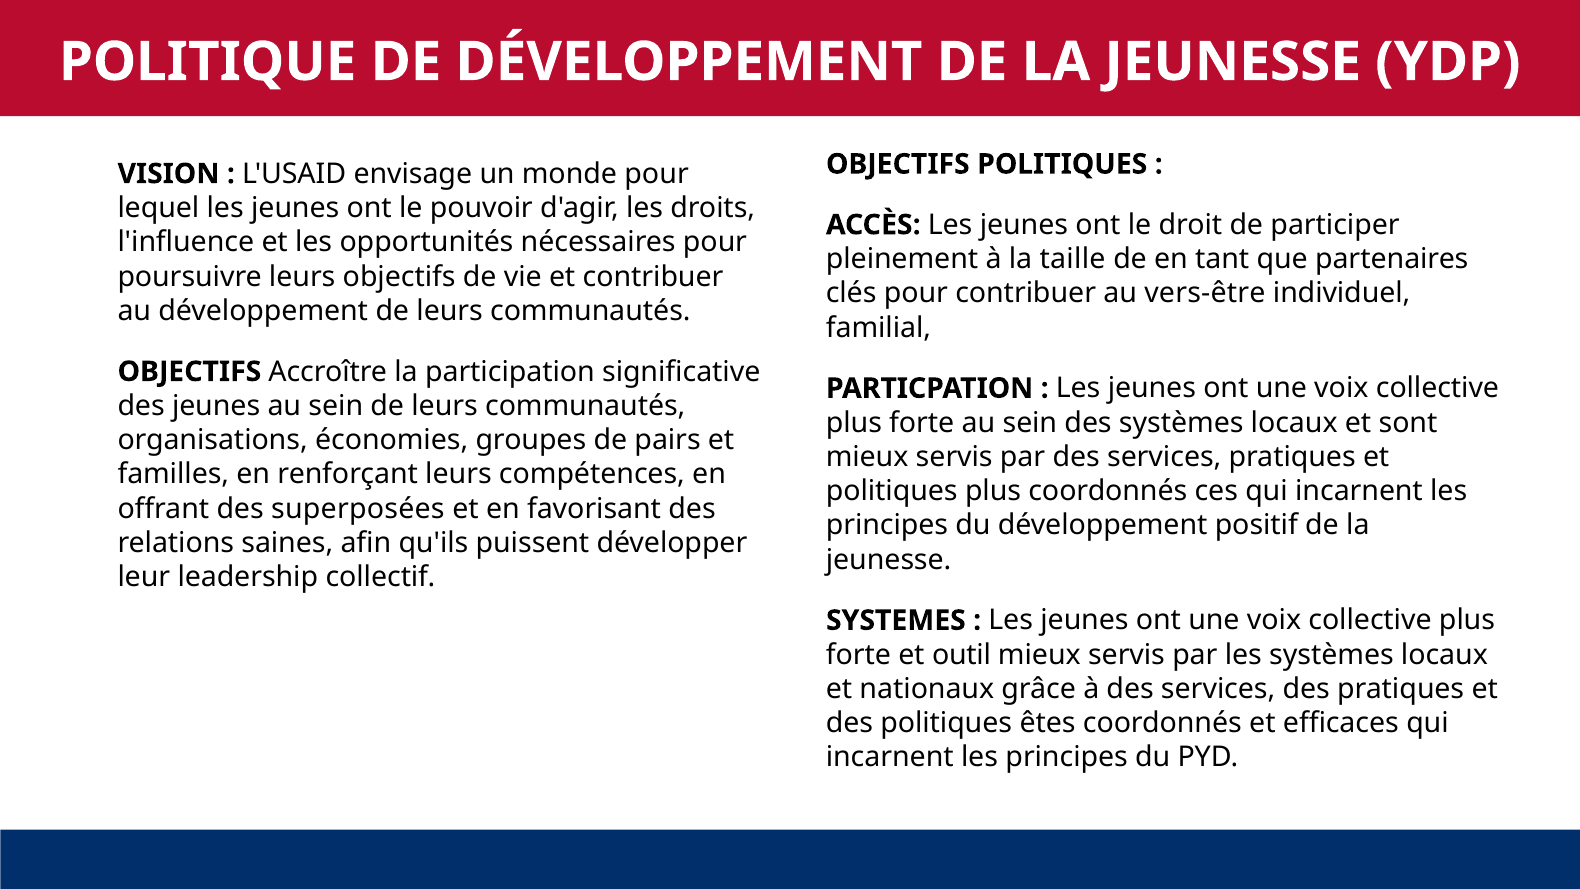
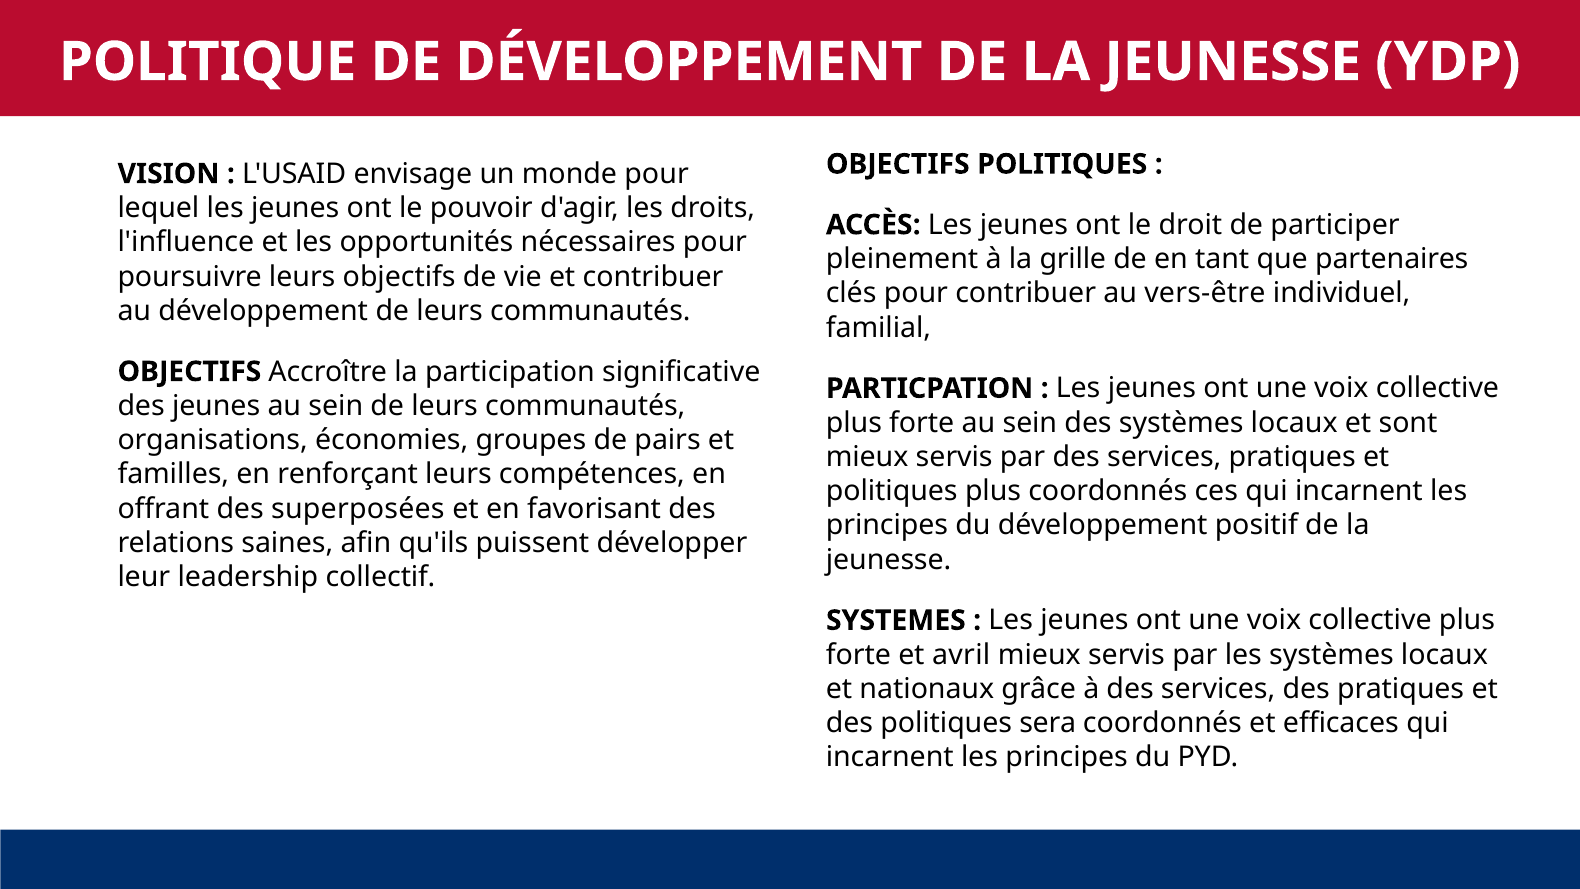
taille: taille -> grille
outil: outil -> avril
êtes: êtes -> sera
